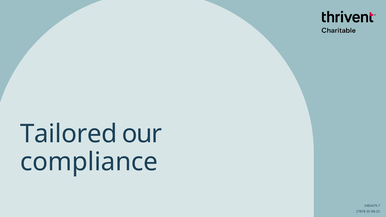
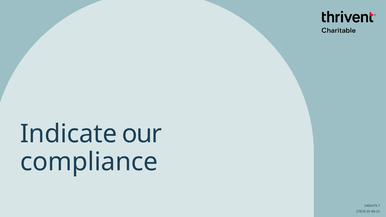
Tailored: Tailored -> Indicate
